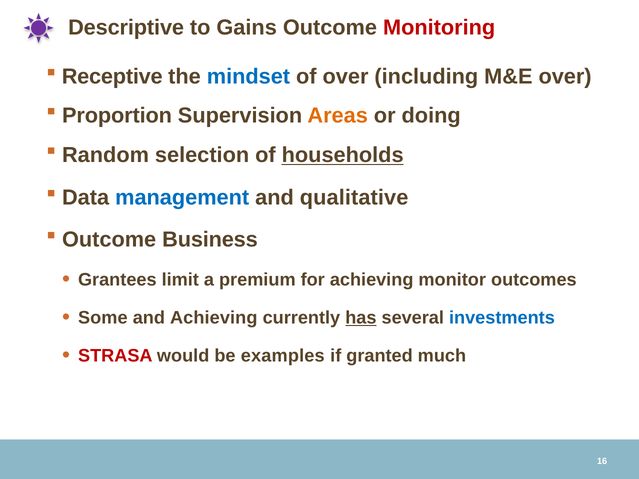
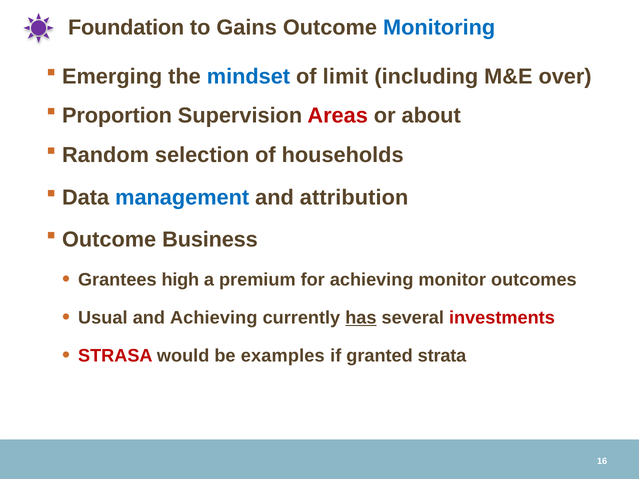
Descriptive: Descriptive -> Foundation
Monitoring colour: red -> blue
Receptive: Receptive -> Emerging
of over: over -> limit
Areas colour: orange -> red
doing: doing -> about
households underline: present -> none
qualitative: qualitative -> attribution
limit: limit -> high
Some: Some -> Usual
investments colour: blue -> red
much: much -> strata
